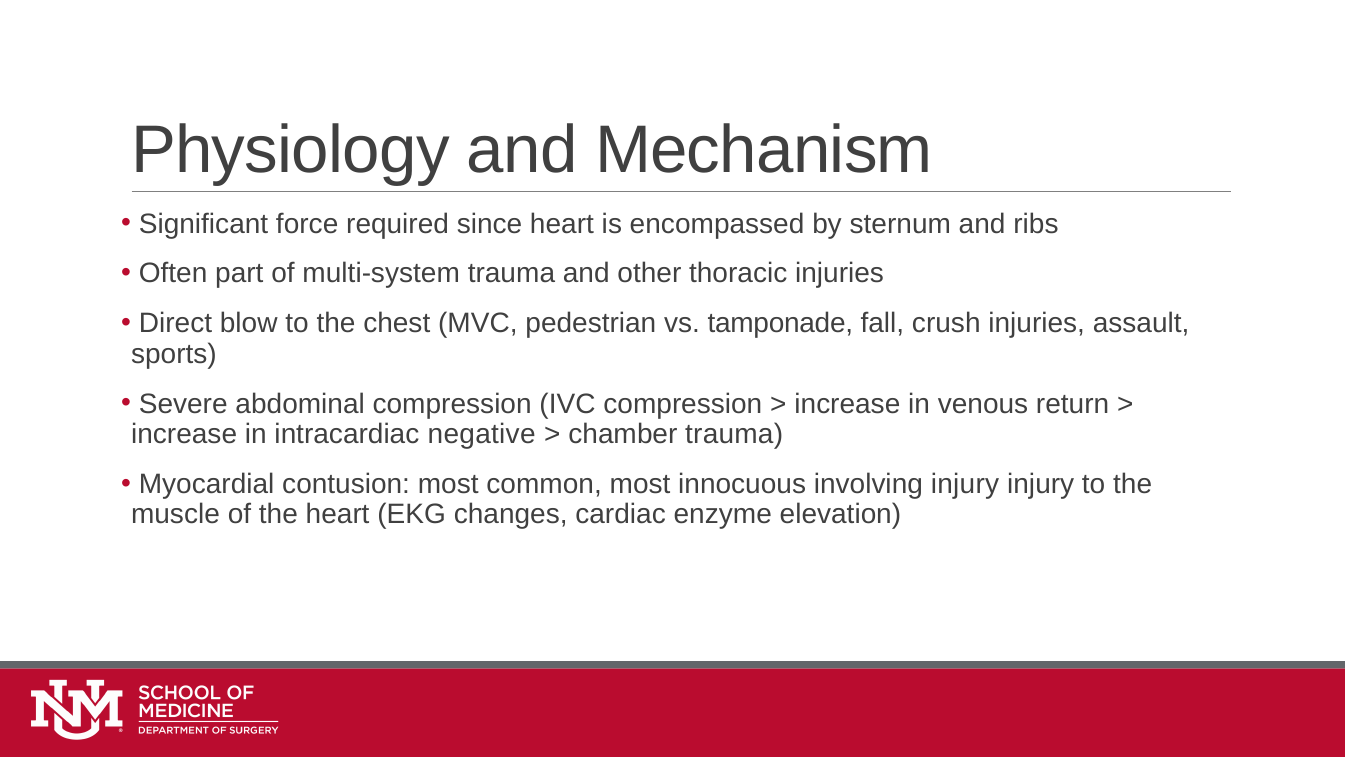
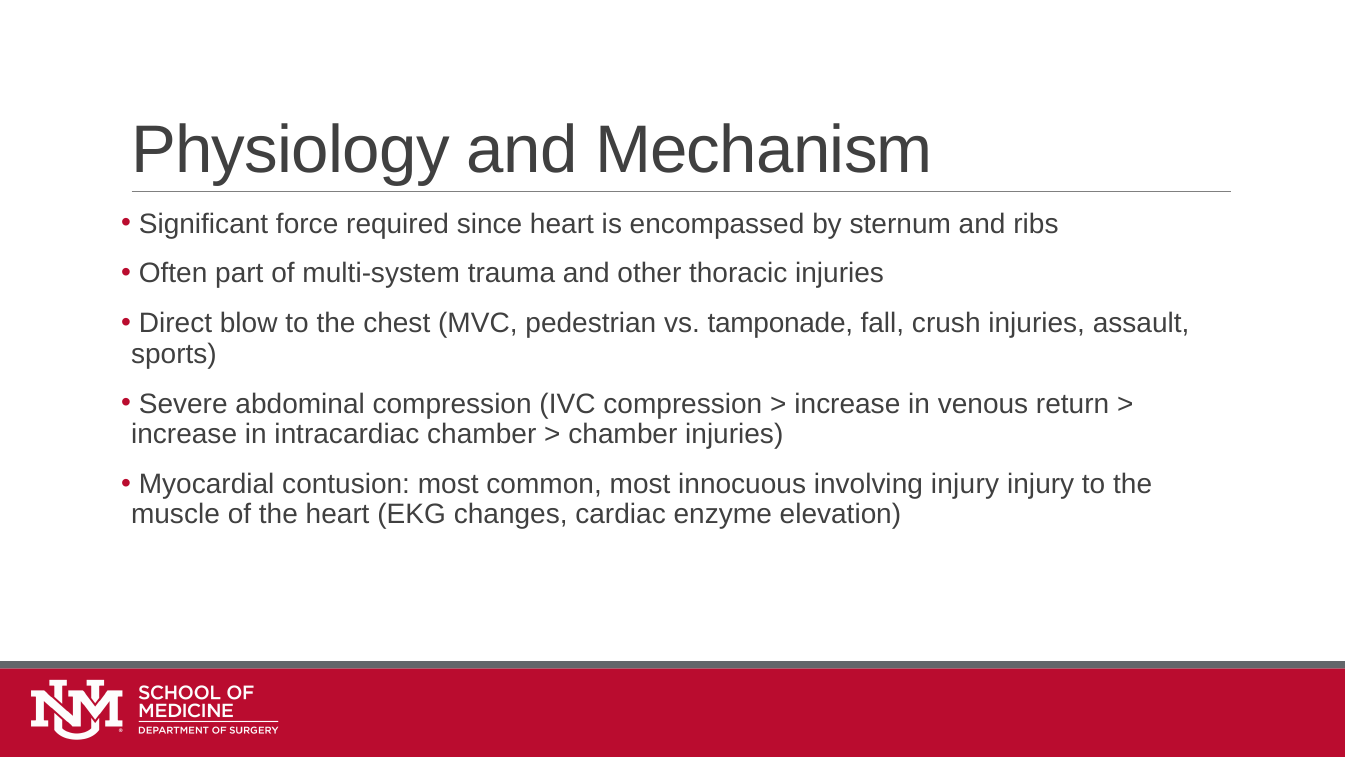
intracardiac negative: negative -> chamber
chamber trauma: trauma -> injuries
